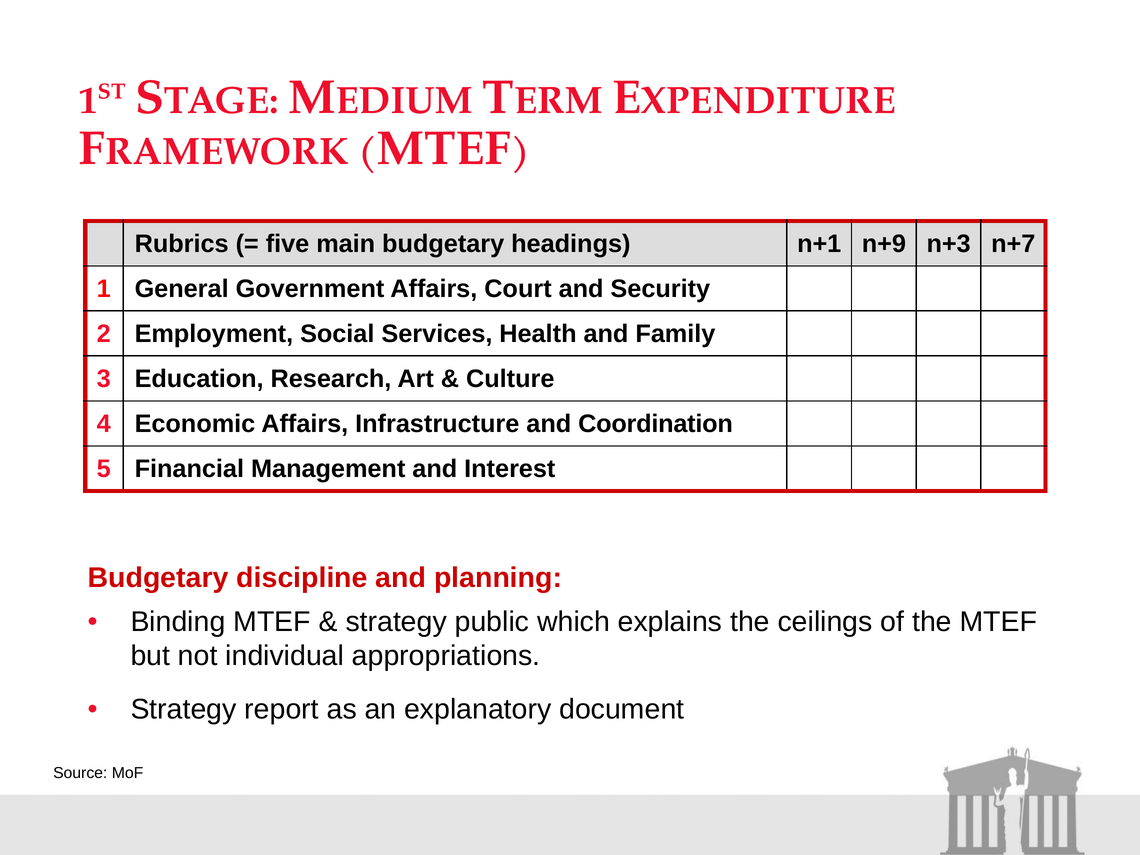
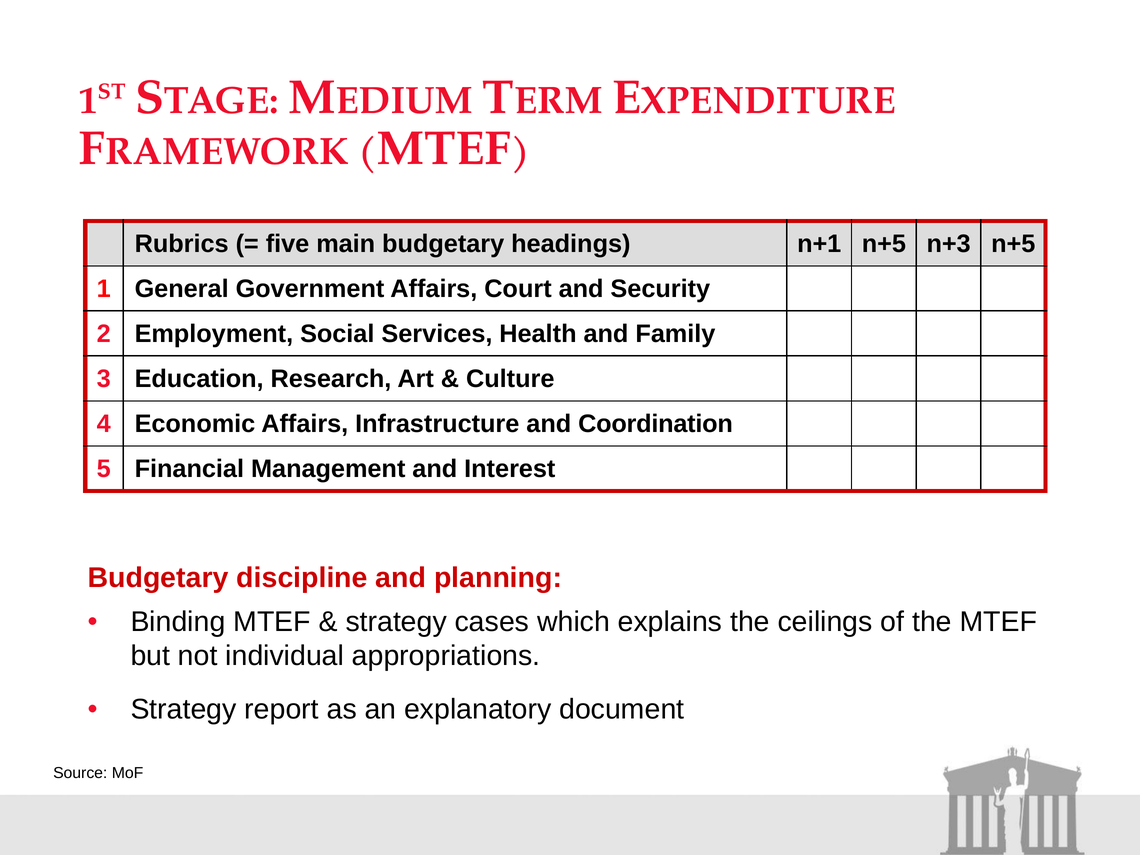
n+1 n+9: n+9 -> n+5
n+3 n+7: n+7 -> n+5
public: public -> cases
